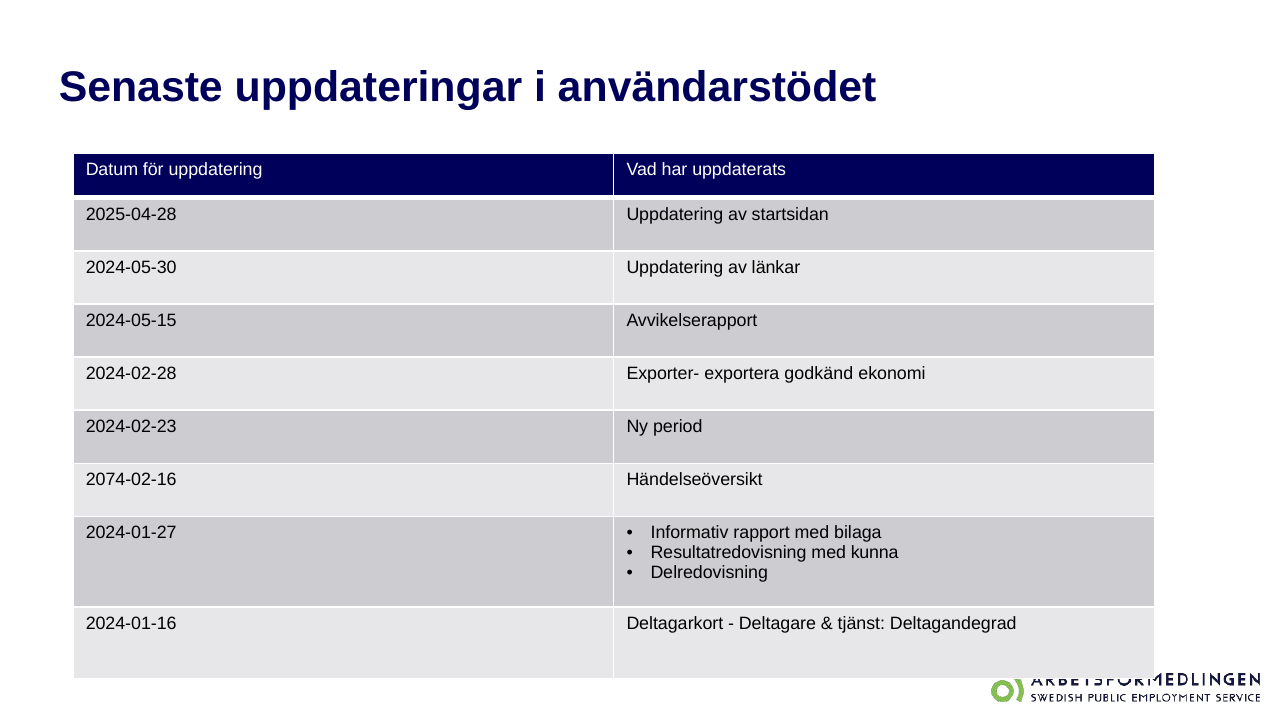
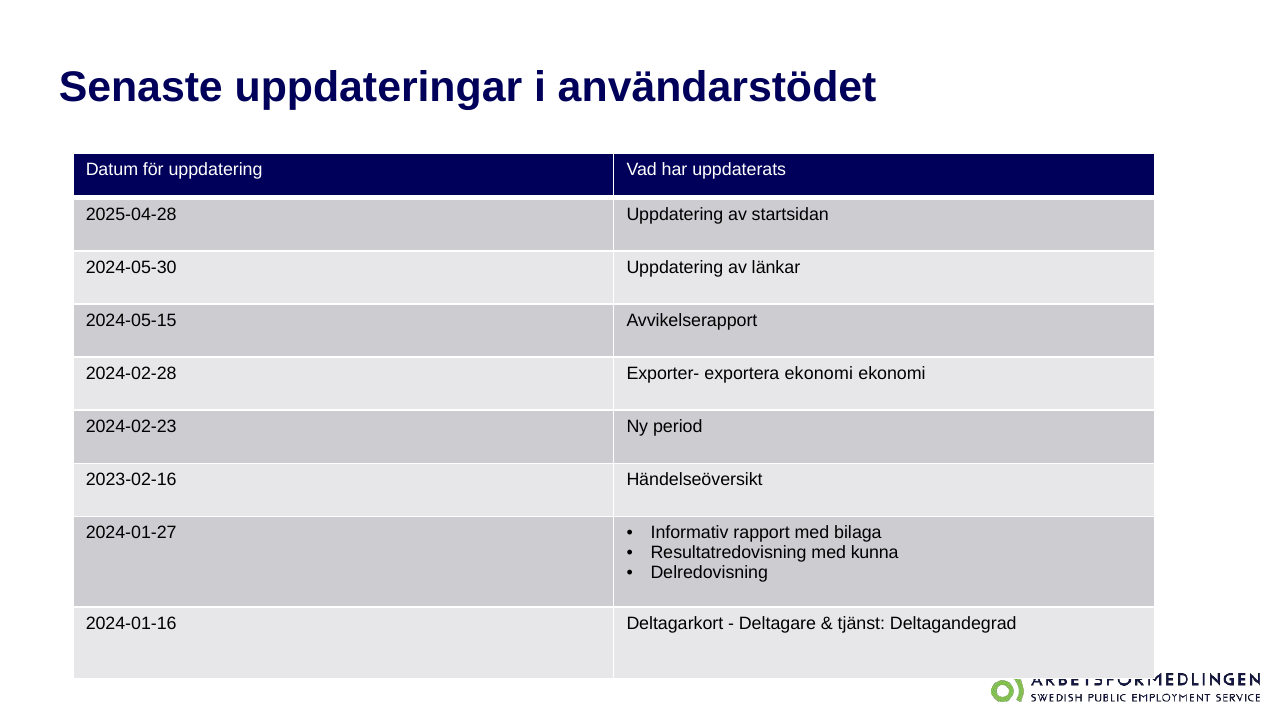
exportera godkänd: godkänd -> ekonomi
2074-02-16: 2074-02-16 -> 2023-02-16
